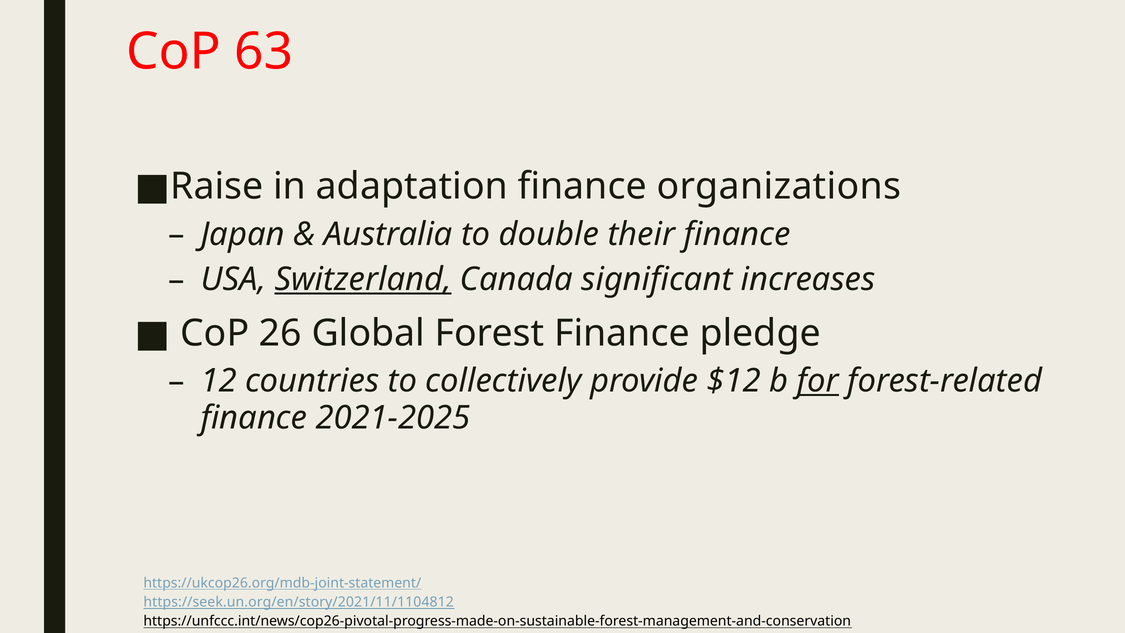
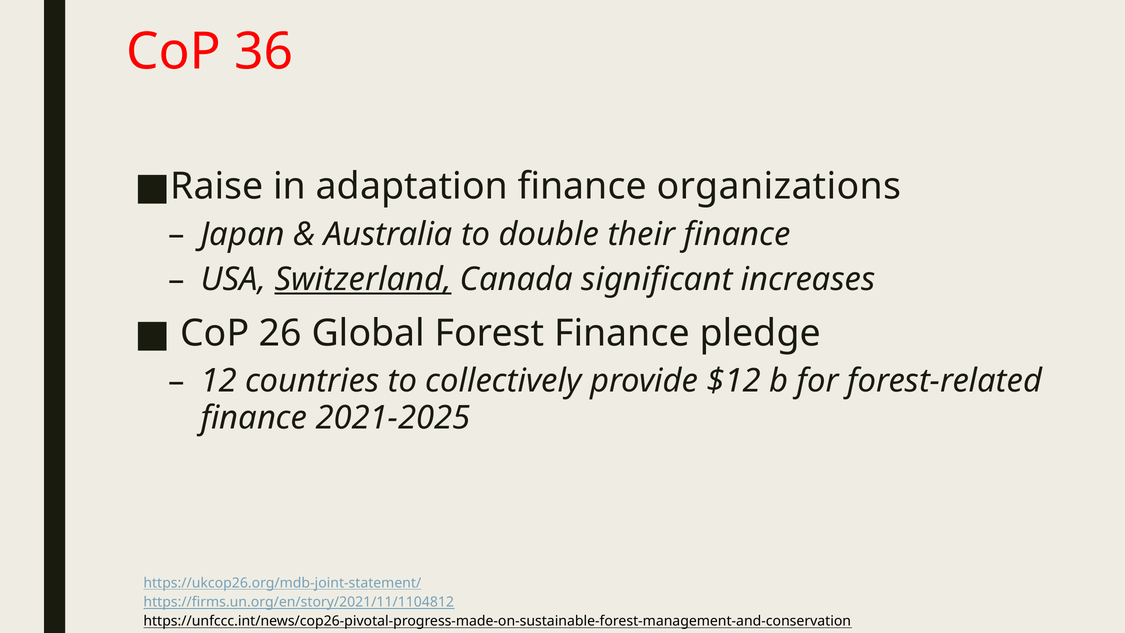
63: 63 -> 36
for underline: present -> none
https://seek.un.org/en/story/2021/11/1104812: https://seek.un.org/en/story/2021/11/1104812 -> https://firms.un.org/en/story/2021/11/1104812
